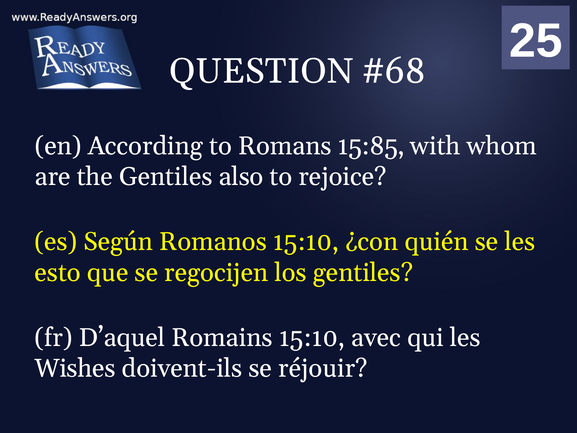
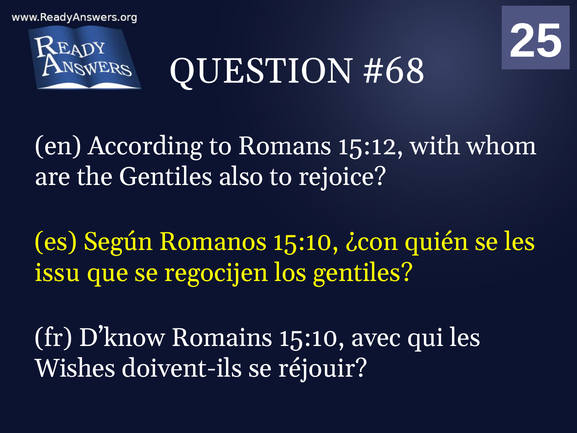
15:85: 15:85 -> 15:12
esto: esto -> issu
D’aquel: D’aquel -> D’know
